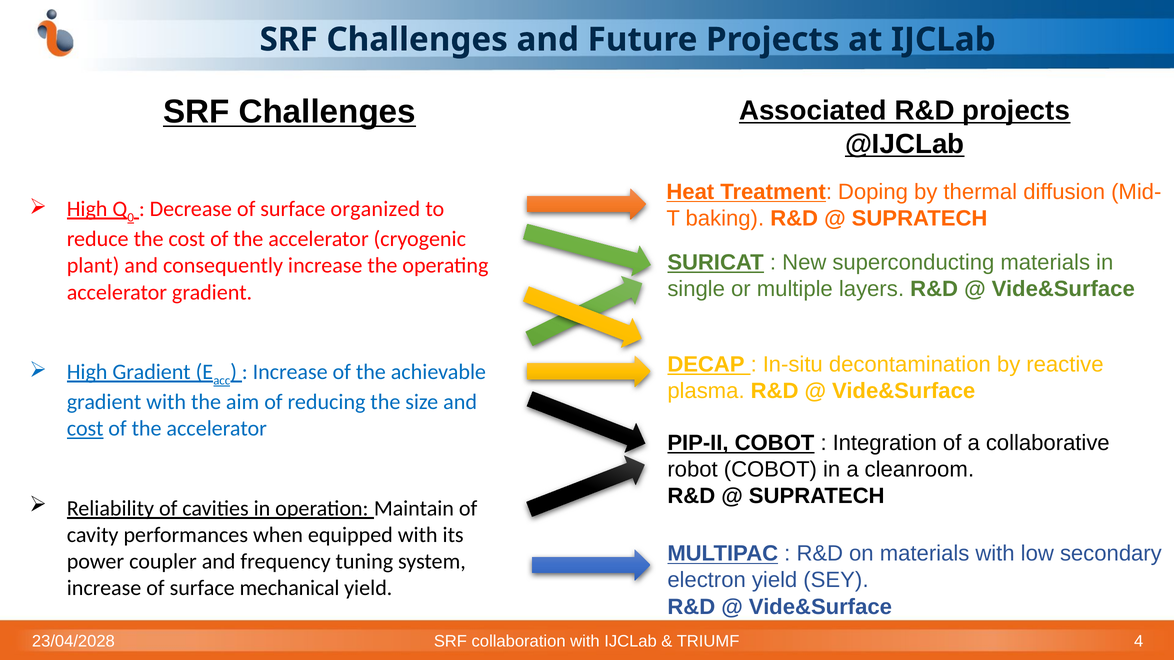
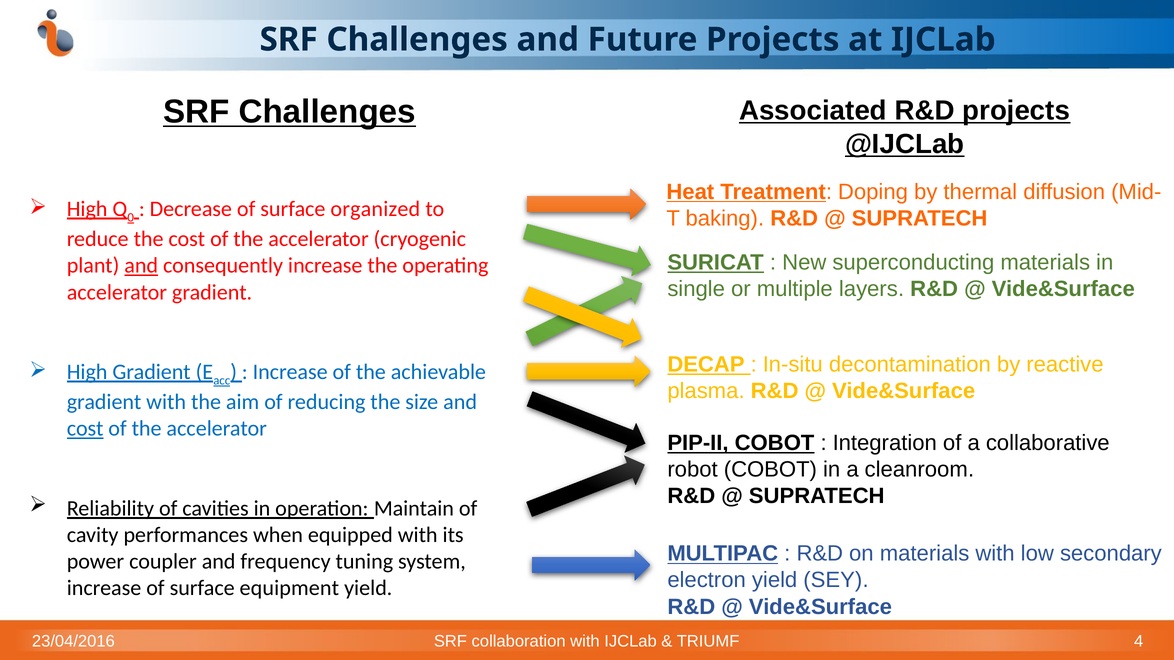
and at (141, 266) underline: none -> present
mechanical: mechanical -> equipment
23/04/2028: 23/04/2028 -> 23/04/2016
